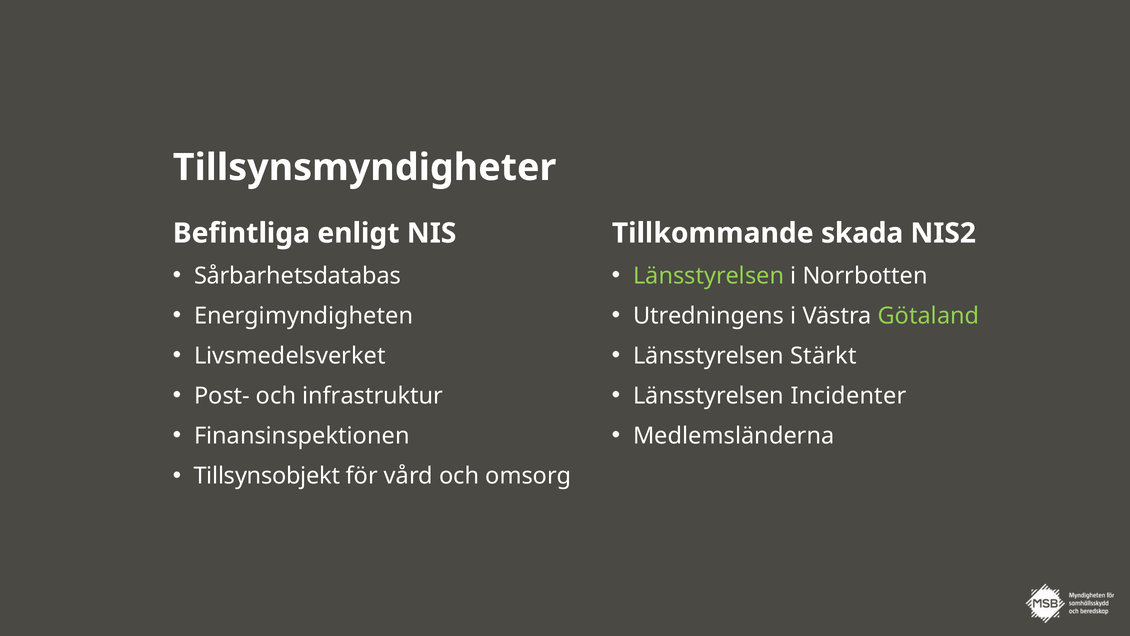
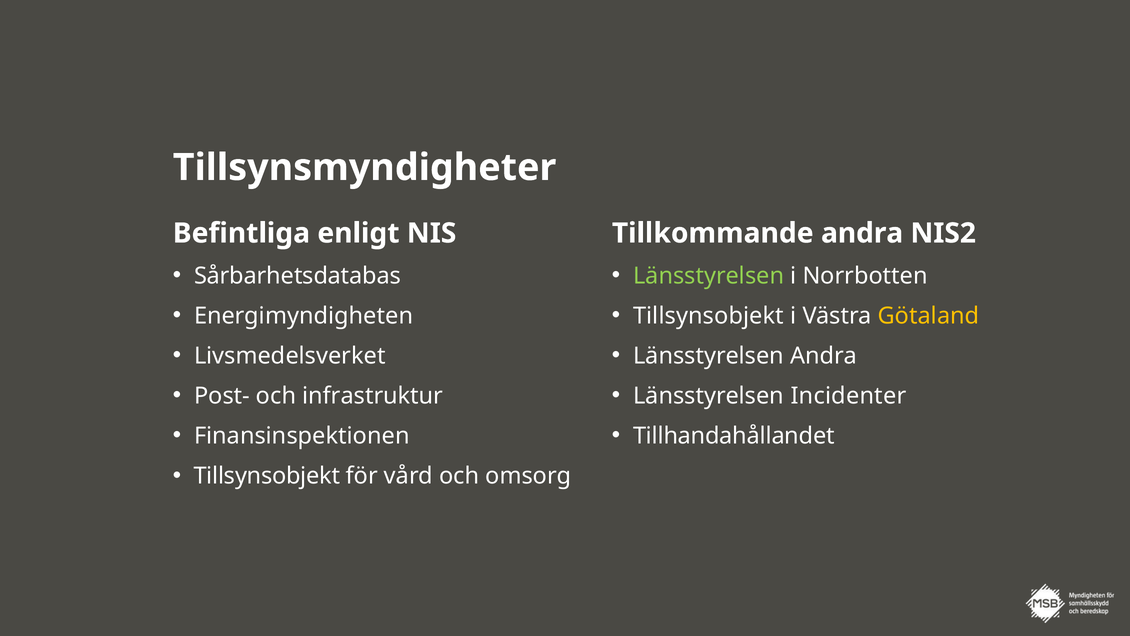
Tillkommande skada: skada -> andra
Utredningens at (709, 316): Utredningens -> Tillsynsobjekt
Götaland colour: light green -> yellow
Länsstyrelsen Stärkt: Stärkt -> Andra
Medlemsländerna: Medlemsländerna -> Tillhandahållandet
